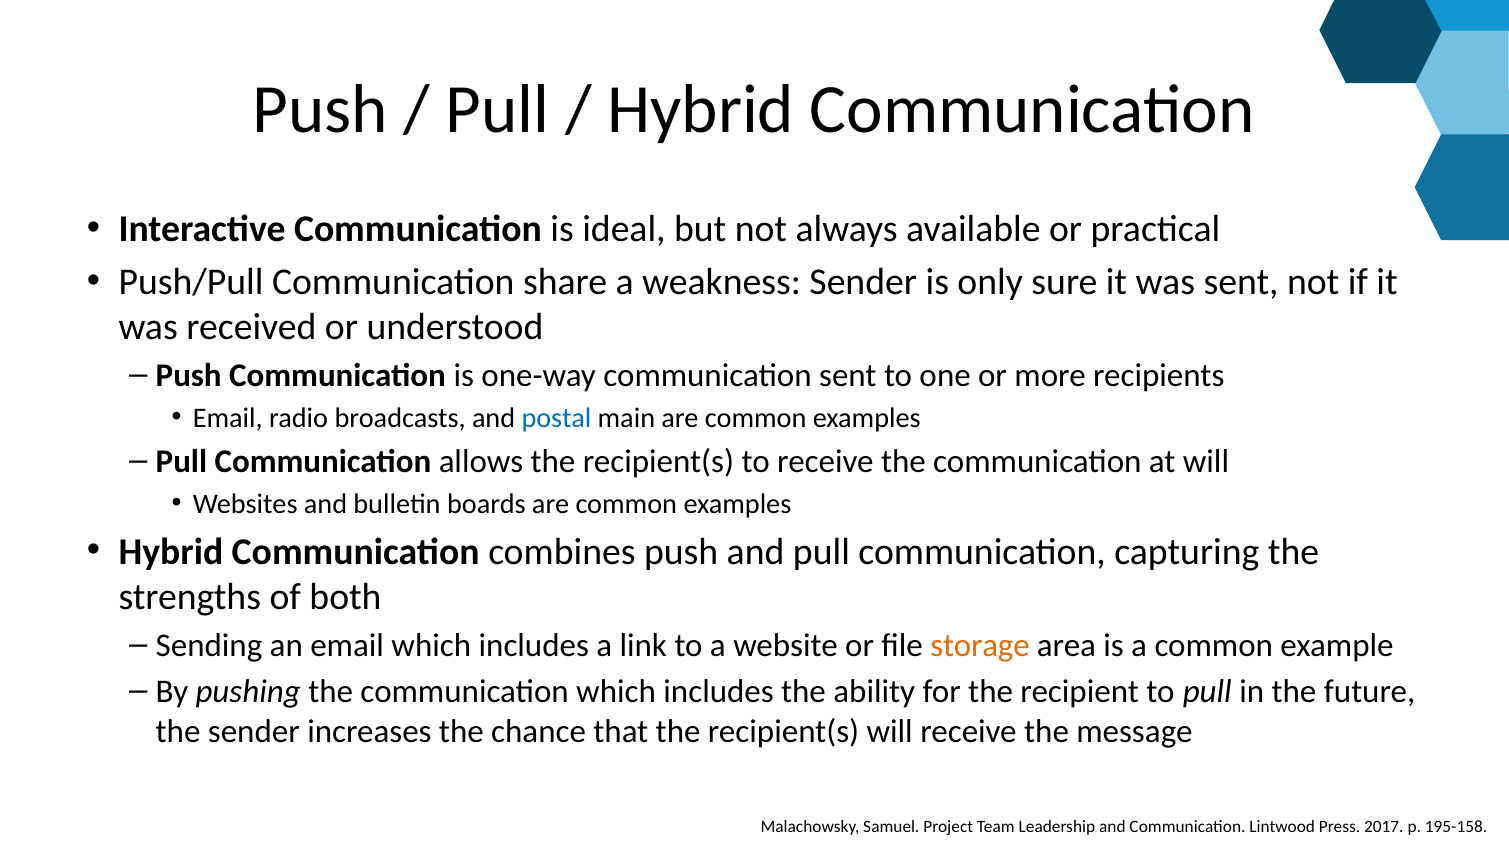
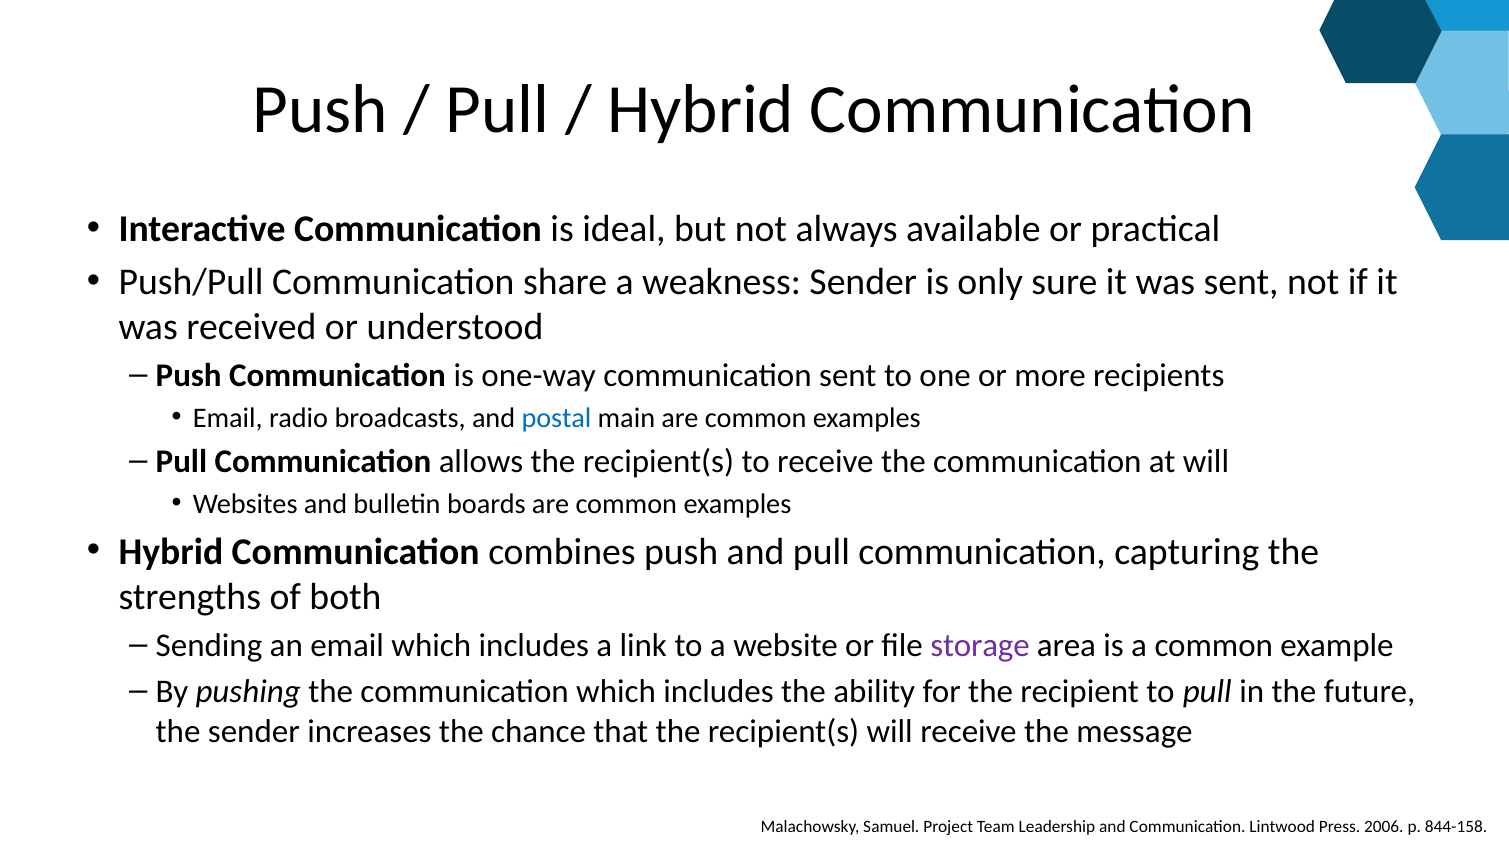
storage colour: orange -> purple
2017: 2017 -> 2006
195-158: 195-158 -> 844-158
